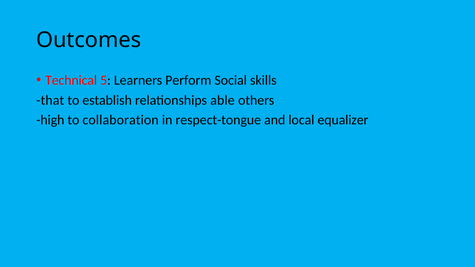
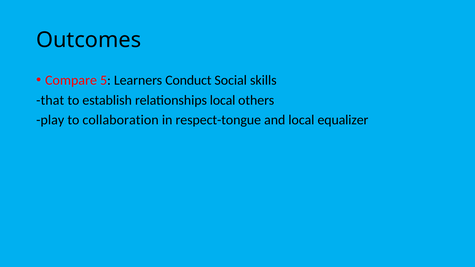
Technical: Technical -> Compare
Perform: Perform -> Conduct
relationships able: able -> local
high: high -> play
